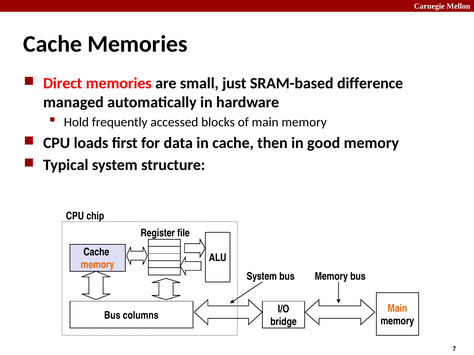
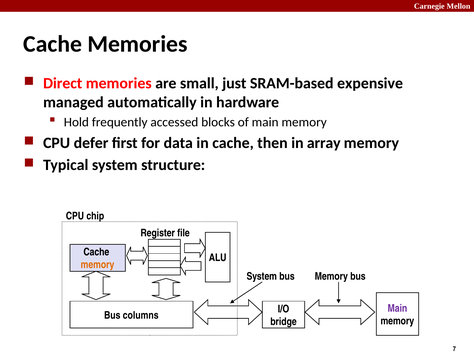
difference: difference -> expensive
loads: loads -> defer
good: good -> array
Main at (397, 309) colour: orange -> purple
